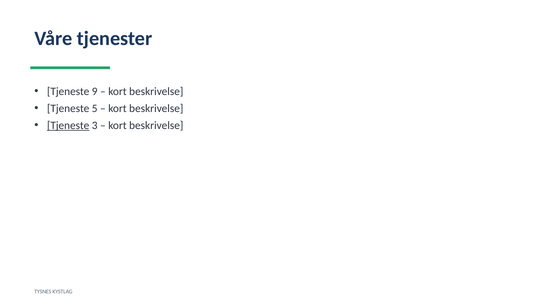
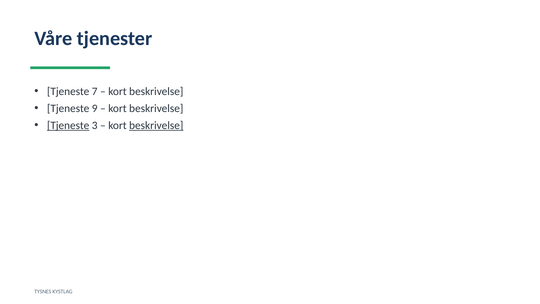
9: 9 -> 7
5: 5 -> 9
beskrivelse at (156, 125) underline: none -> present
